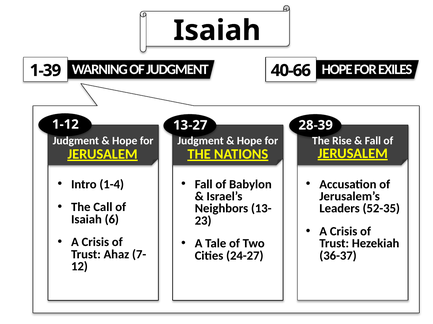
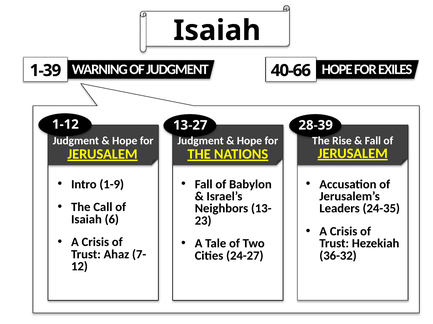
1-4: 1-4 -> 1-9
52-35: 52-35 -> 24-35
36-37: 36-37 -> 36-32
